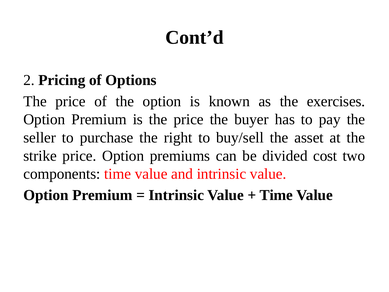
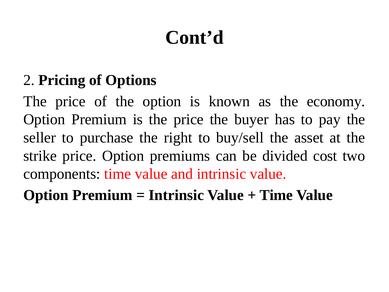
exercises: exercises -> economy
